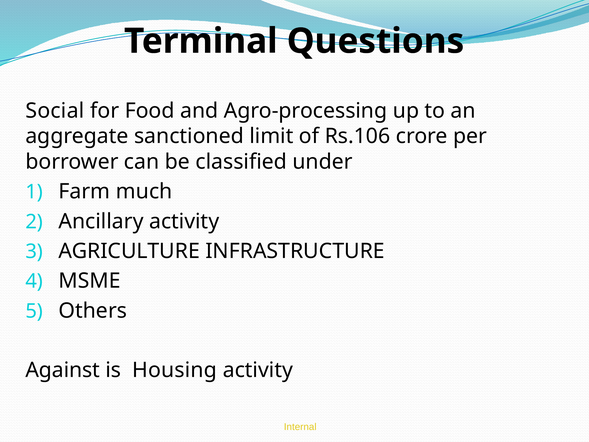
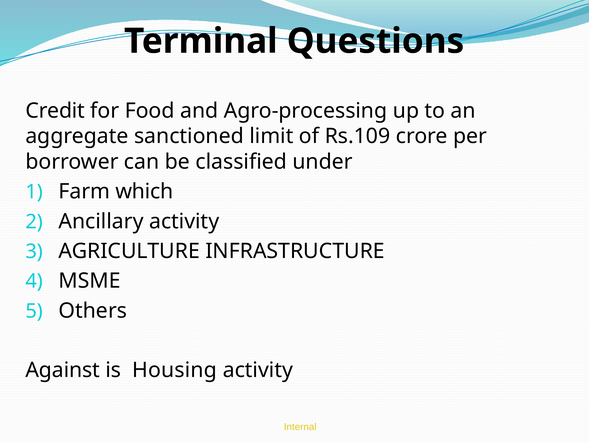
Social: Social -> Credit
Rs.106: Rs.106 -> Rs.109
much: much -> which
